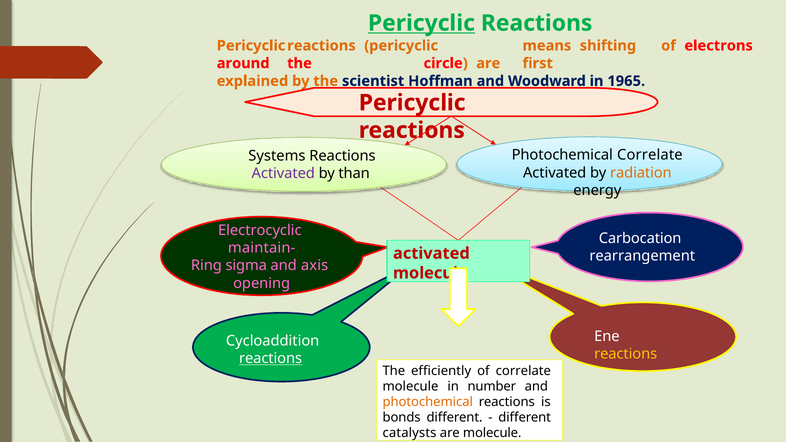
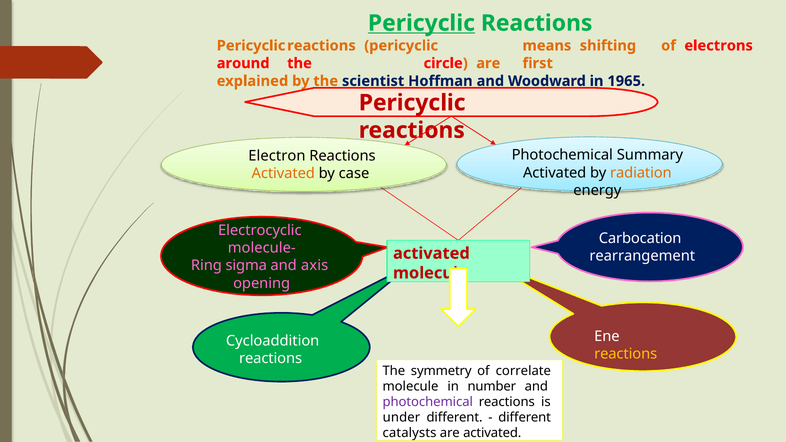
Photochemical Correlate: Correlate -> Summary
Systems: Systems -> Electron
Activated at (283, 173) colour: purple -> orange
than: than -> case
maintain-: maintain- -> molecule-
reactions at (271, 359) underline: present -> none
efficiently: efficiently -> symmetry
photochemical at (428, 402) colour: orange -> purple
bonds: bonds -> under
are molecule: molecule -> activated
